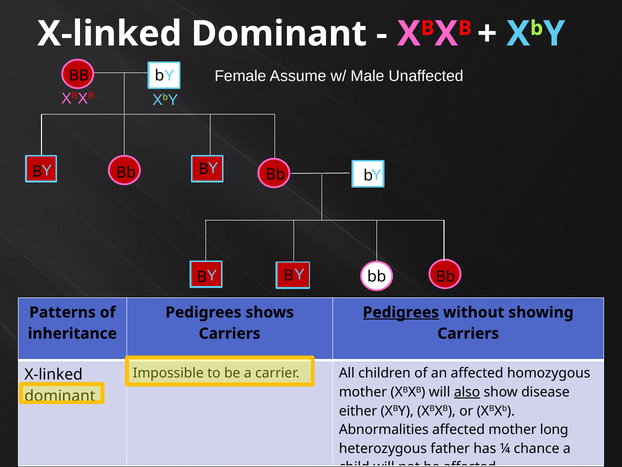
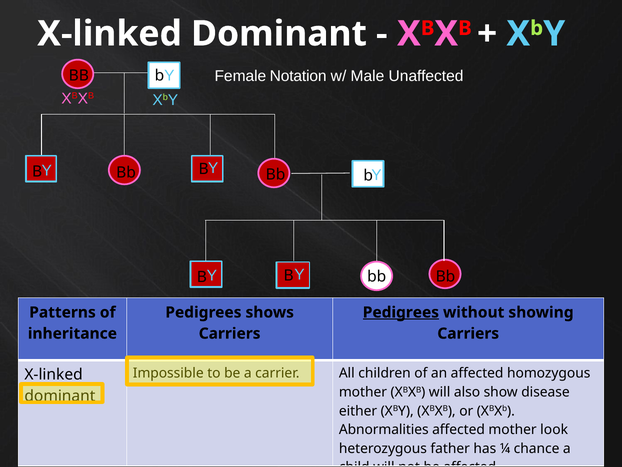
Assume: Assume -> Notation
also underline: present -> none
long: long -> look
